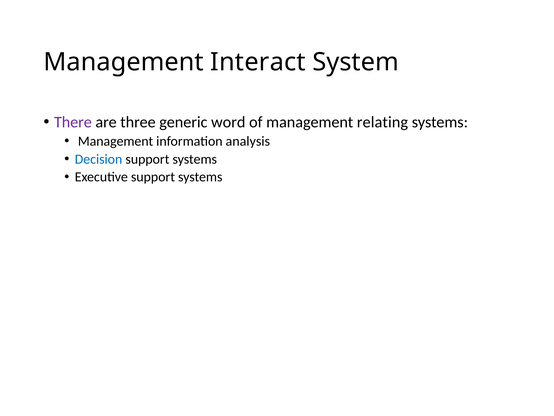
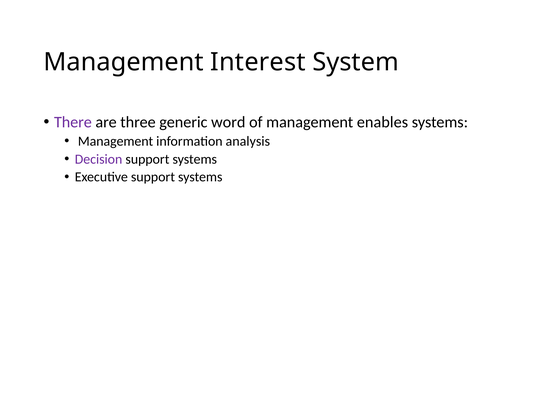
Interact: Interact -> Interest
relating: relating -> enables
Decision colour: blue -> purple
